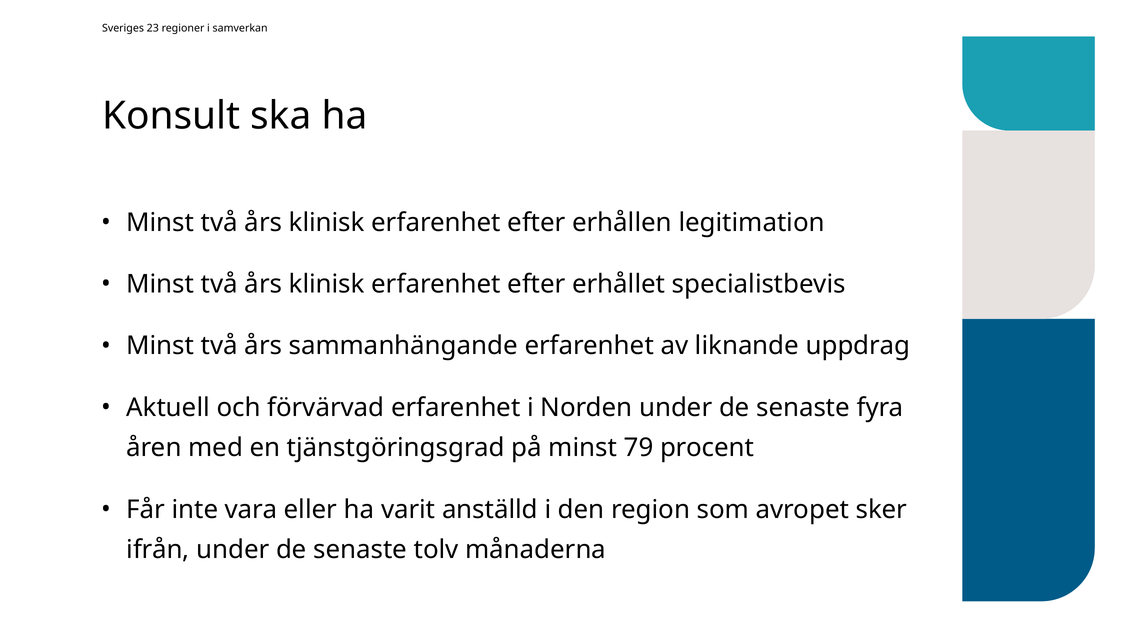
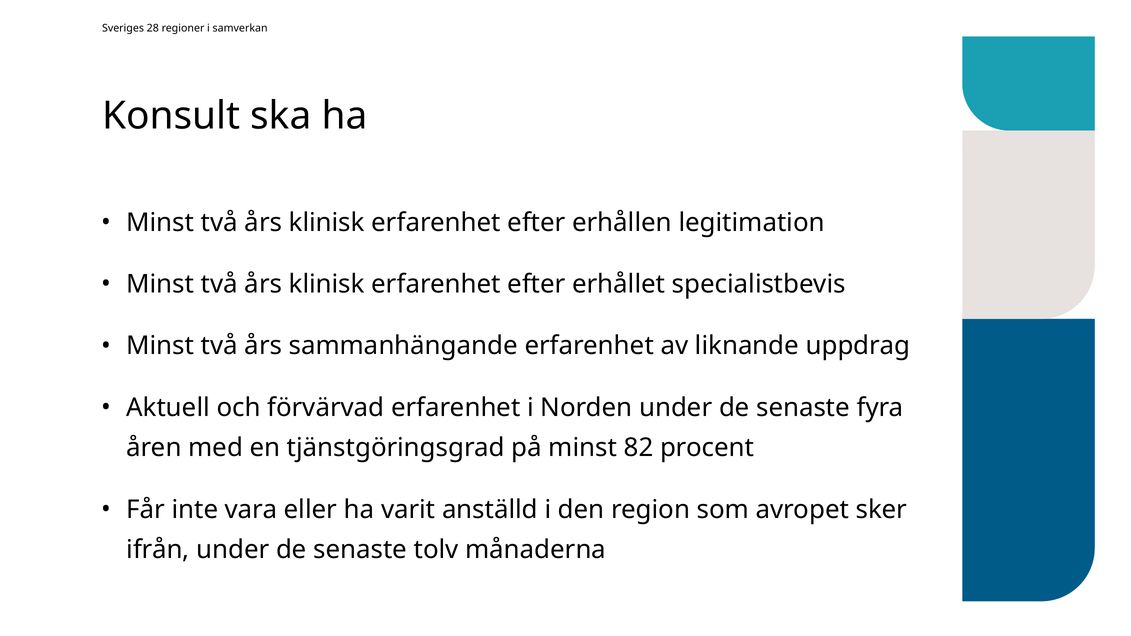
23: 23 -> 28
79: 79 -> 82
